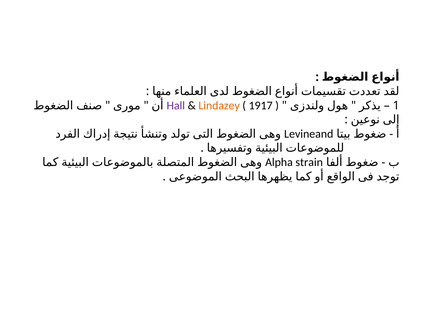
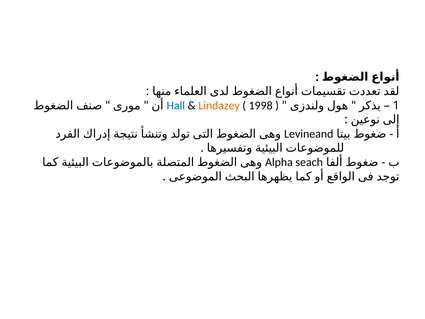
Hall colour: purple -> blue
1917: 1917 -> 1998
strain: strain -> seach
